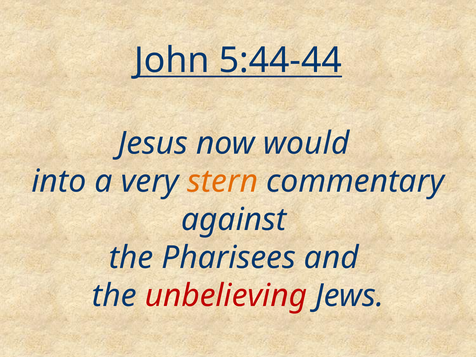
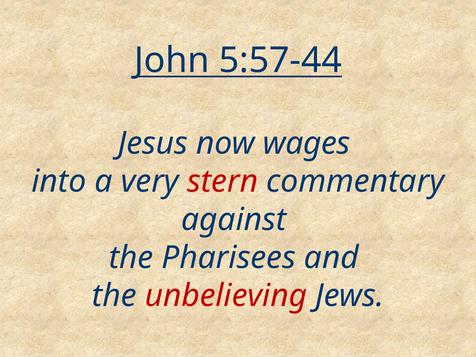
5:44-44: 5:44-44 -> 5:57-44
would: would -> wages
stern colour: orange -> red
